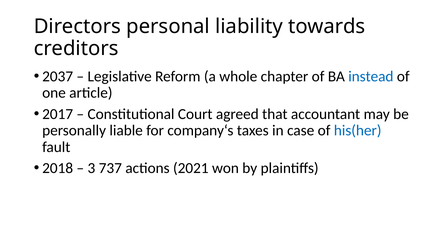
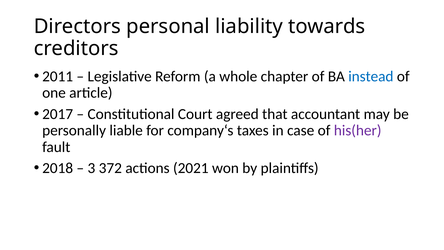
2037: 2037 -> 2011
his(her colour: blue -> purple
737: 737 -> 372
